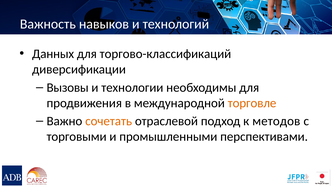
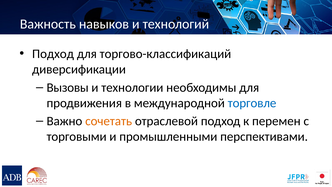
Данных at (53, 54): Данных -> Подход
торговле colour: orange -> blue
методов: методов -> перемен
